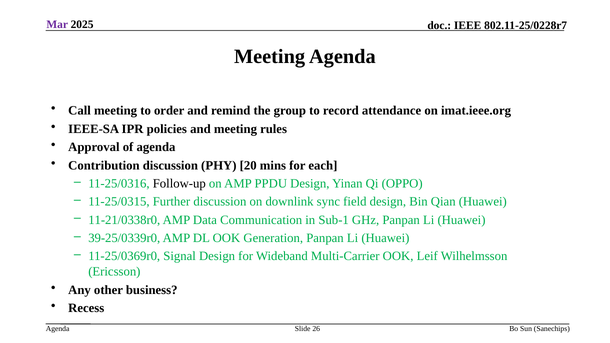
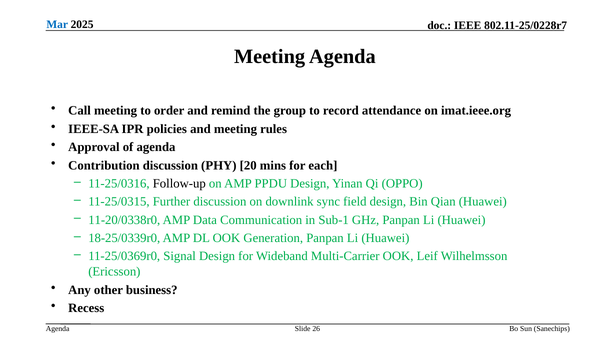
Mar colour: purple -> blue
11-21/0338r0: 11-21/0338r0 -> 11-20/0338r0
39-25/0339r0: 39-25/0339r0 -> 18-25/0339r0
